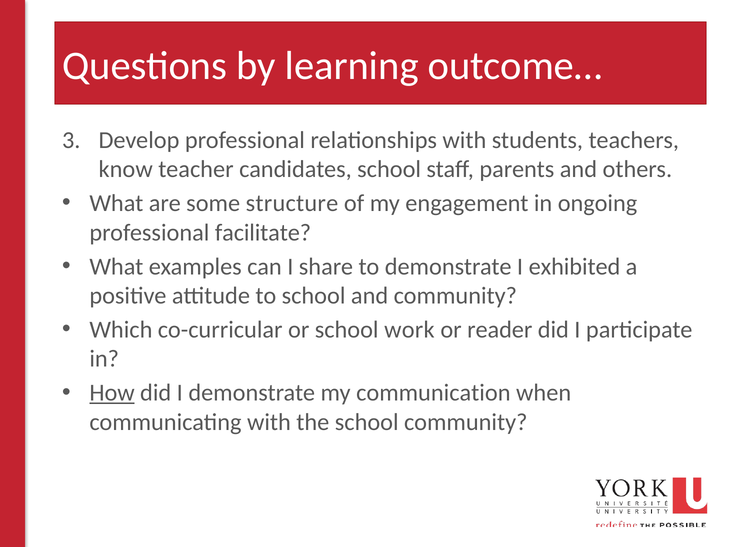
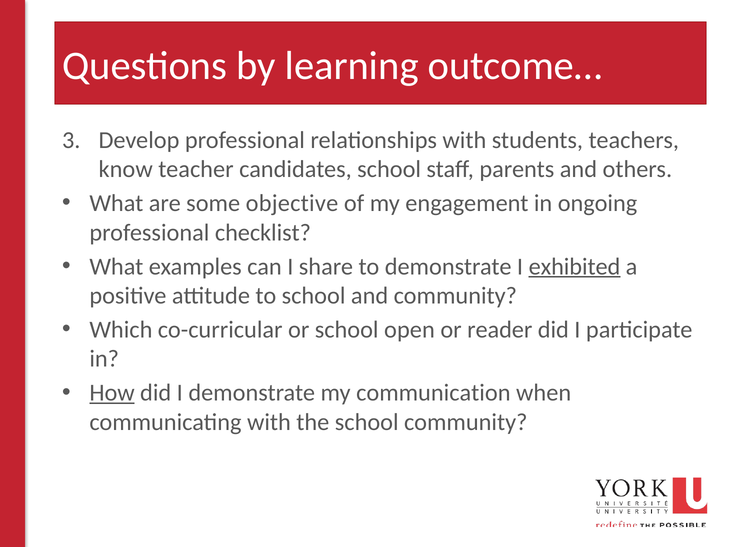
structure: structure -> objective
facilitate: facilitate -> checklist
exhibited underline: none -> present
work: work -> open
